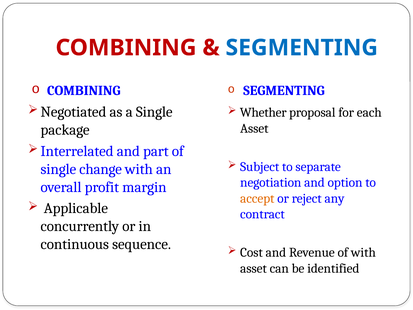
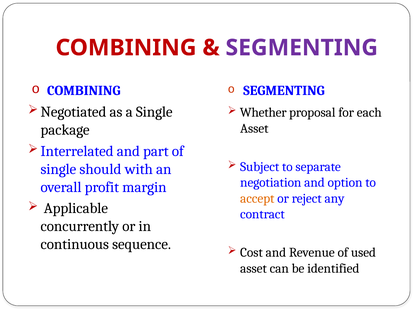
SEGMENTING at (302, 48) colour: blue -> purple
change: change -> should
of with: with -> used
